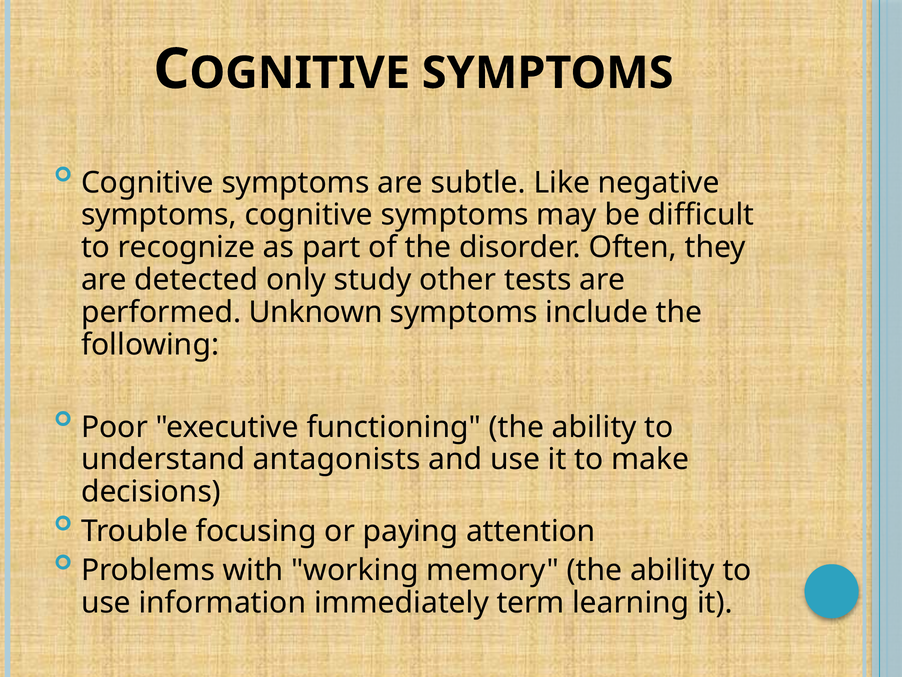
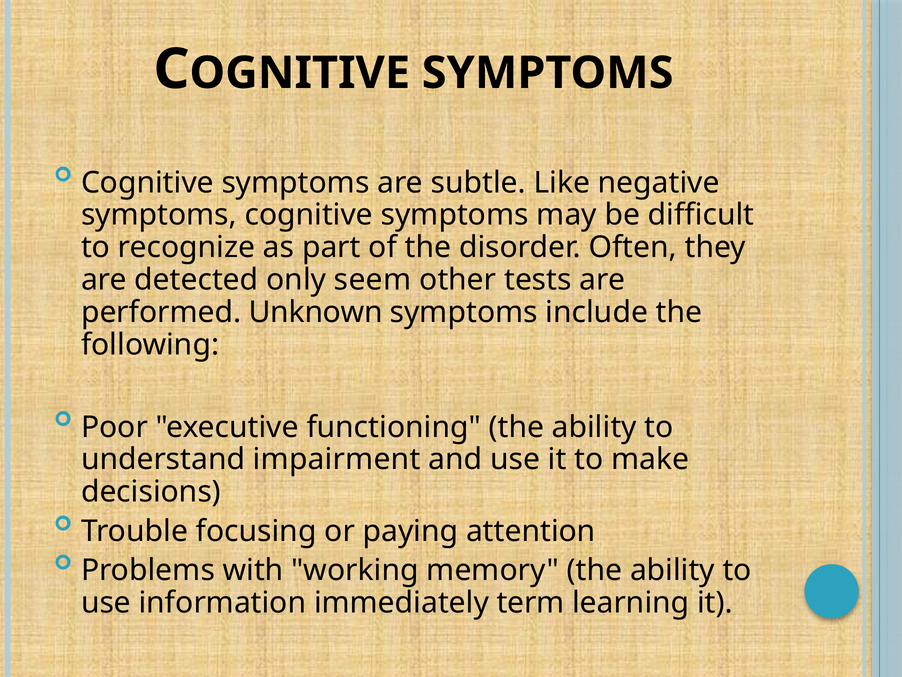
study: study -> seem
antagonists: antagonists -> impairment
